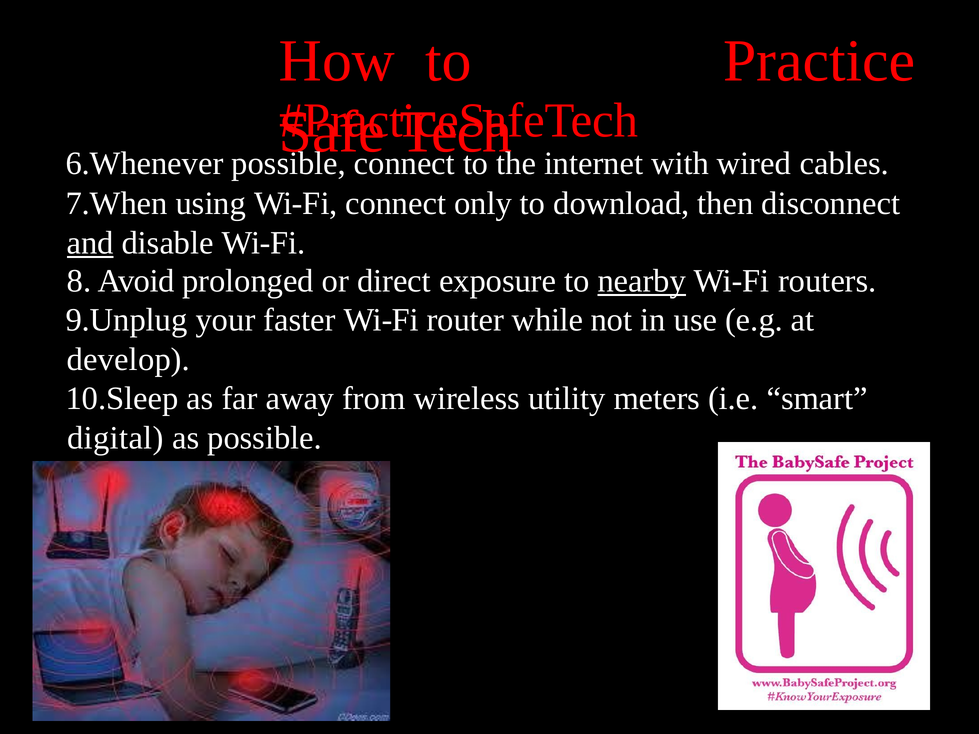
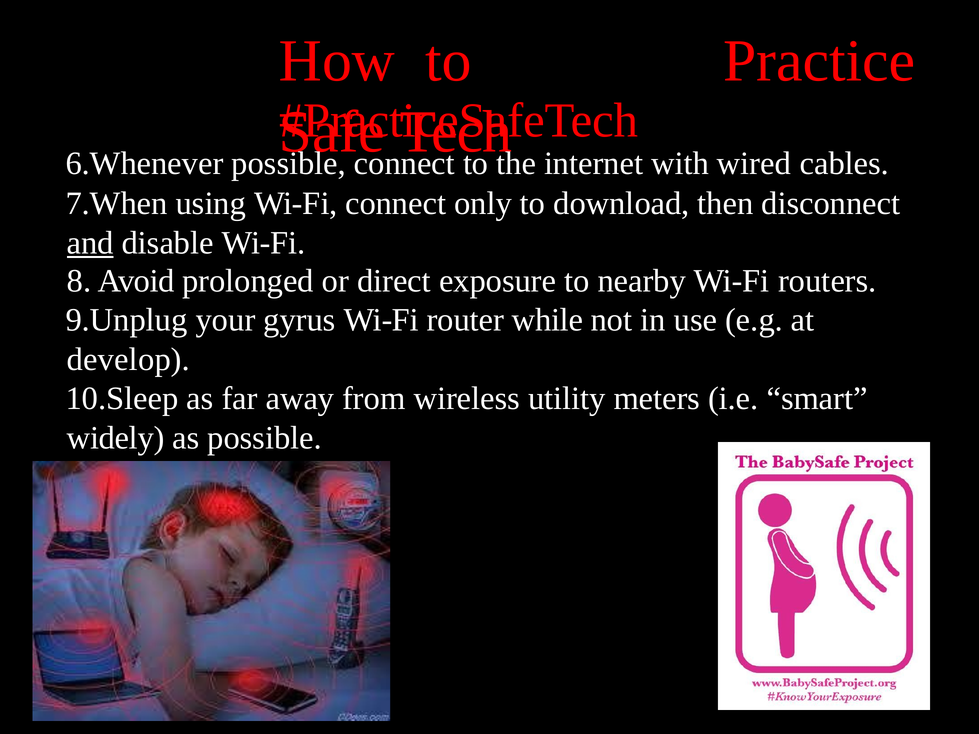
nearby underline: present -> none
faster: faster -> gyrus
digital: digital -> widely
